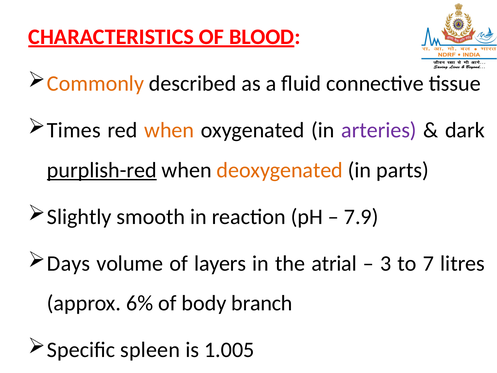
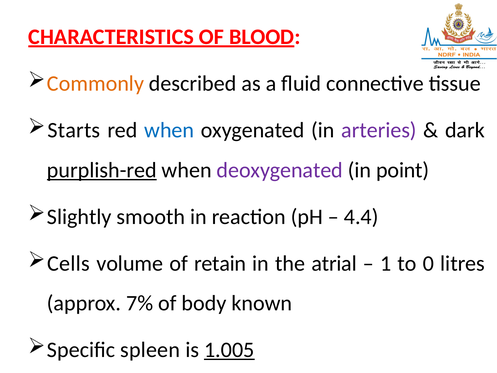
Times: Times -> Starts
when at (169, 130) colour: orange -> blue
deoxygenated colour: orange -> purple
parts: parts -> point
7.9: 7.9 -> 4.4
Days: Days -> Cells
layers: layers -> retain
3: 3 -> 1
7: 7 -> 0
6%: 6% -> 7%
branch: branch -> known
1.005 underline: none -> present
